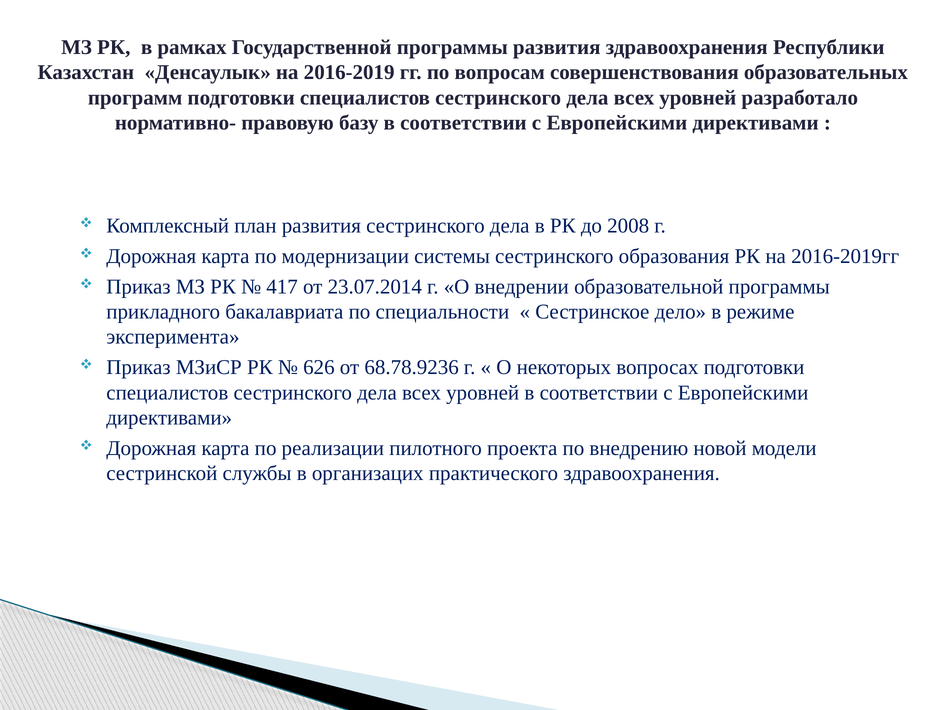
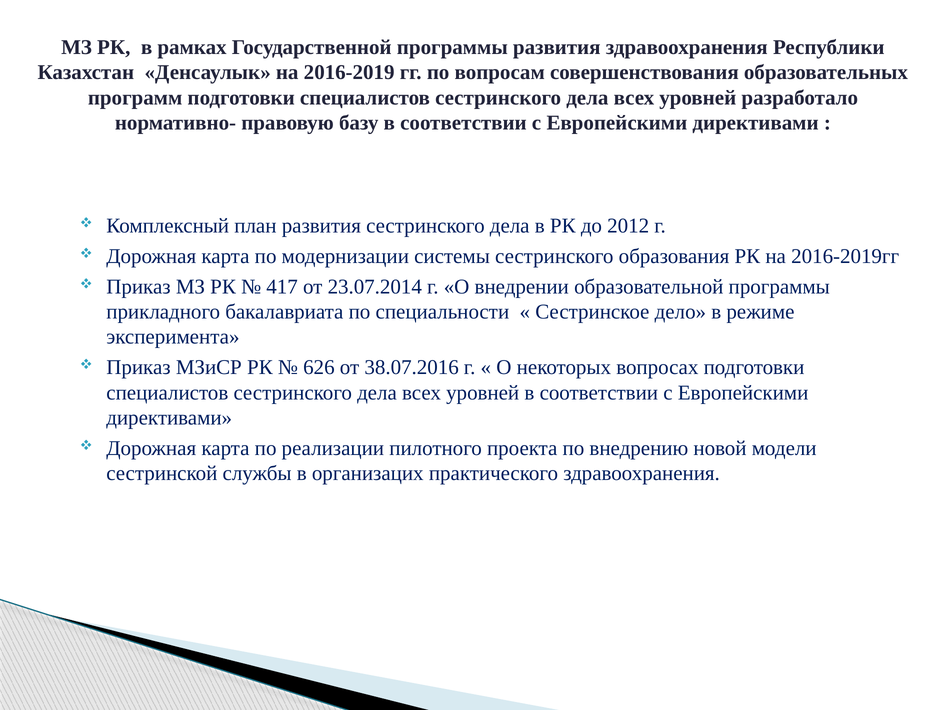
2008: 2008 -> 2012
68.78.9236: 68.78.9236 -> 38.07.2016
